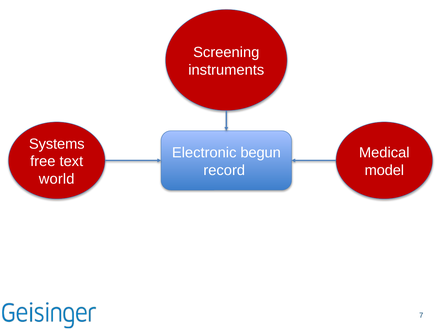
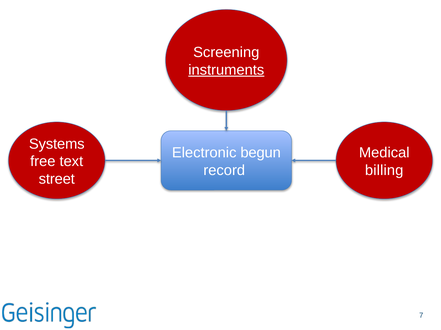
instruments underline: none -> present
model: model -> billing
world: world -> street
